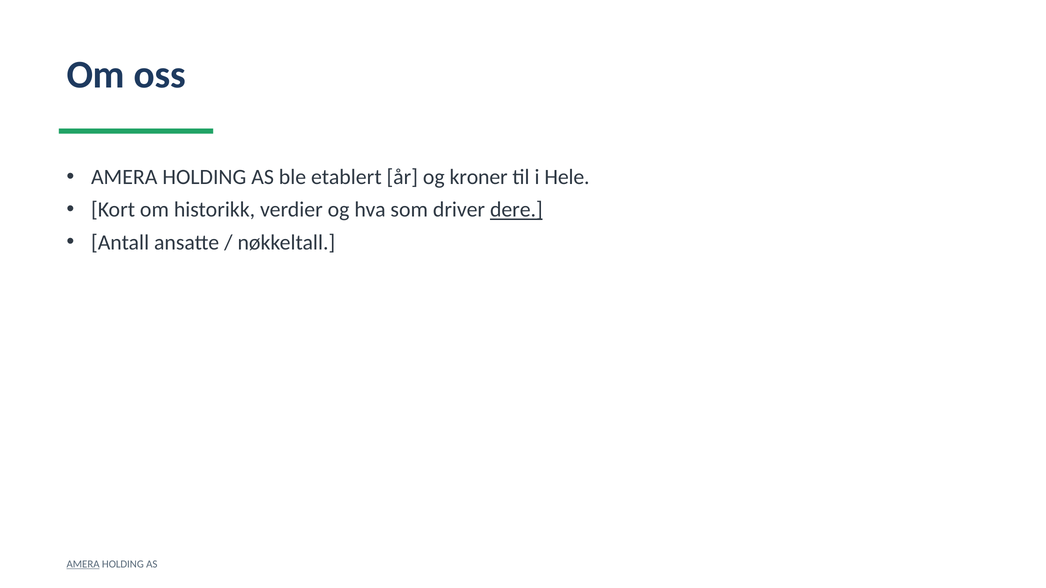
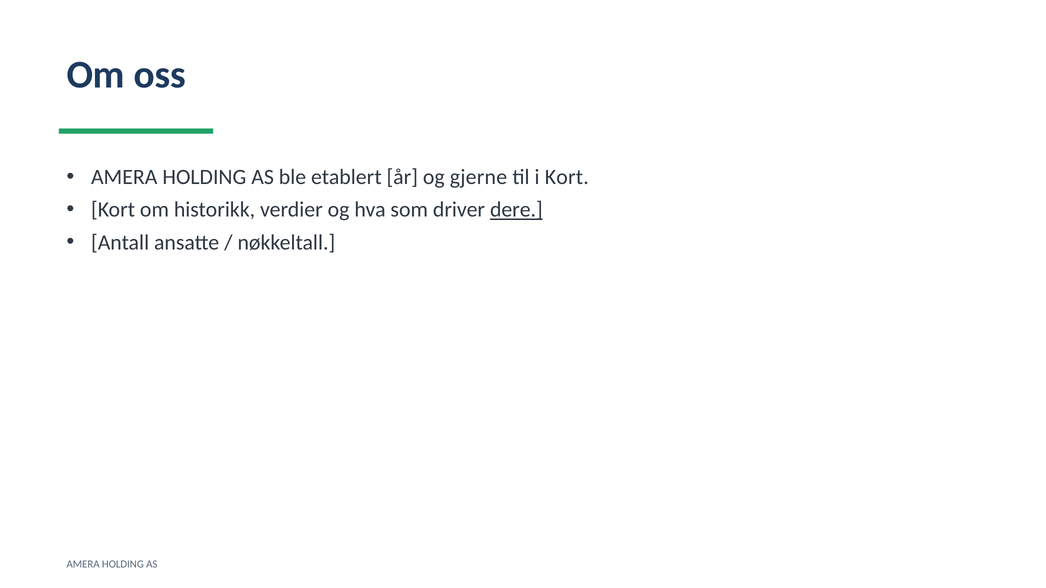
kroner: kroner -> gjerne
i Hele: Hele -> Kort
AMERA at (83, 565) underline: present -> none
